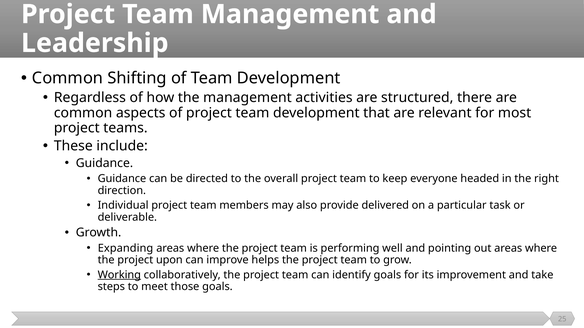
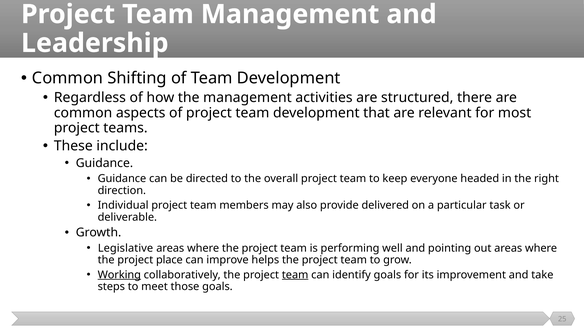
Expanding: Expanding -> Legislative
upon: upon -> place
team at (295, 275) underline: none -> present
